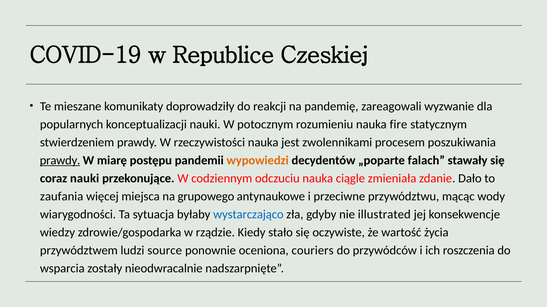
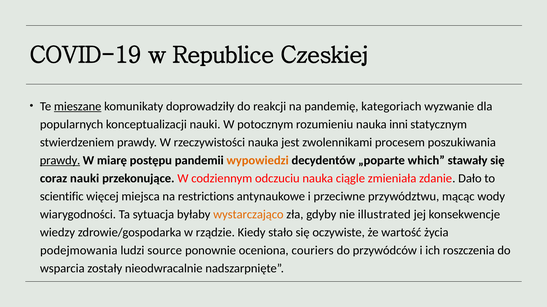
mieszane underline: none -> present
zareagowali: zareagowali -> kategoriach
fire: fire -> inni
falach: falach -> which
zaufania: zaufania -> scientific
grupowego: grupowego -> restrictions
wystarczająco colour: blue -> orange
przywództwem: przywództwem -> podejmowania
